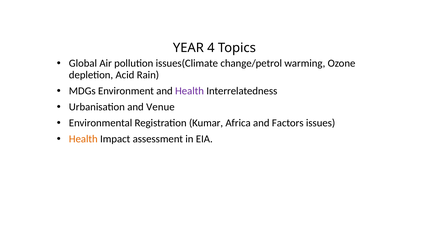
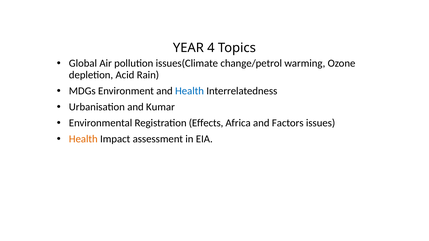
Health at (190, 91) colour: purple -> blue
Venue: Venue -> Kumar
Kumar: Kumar -> Effects
